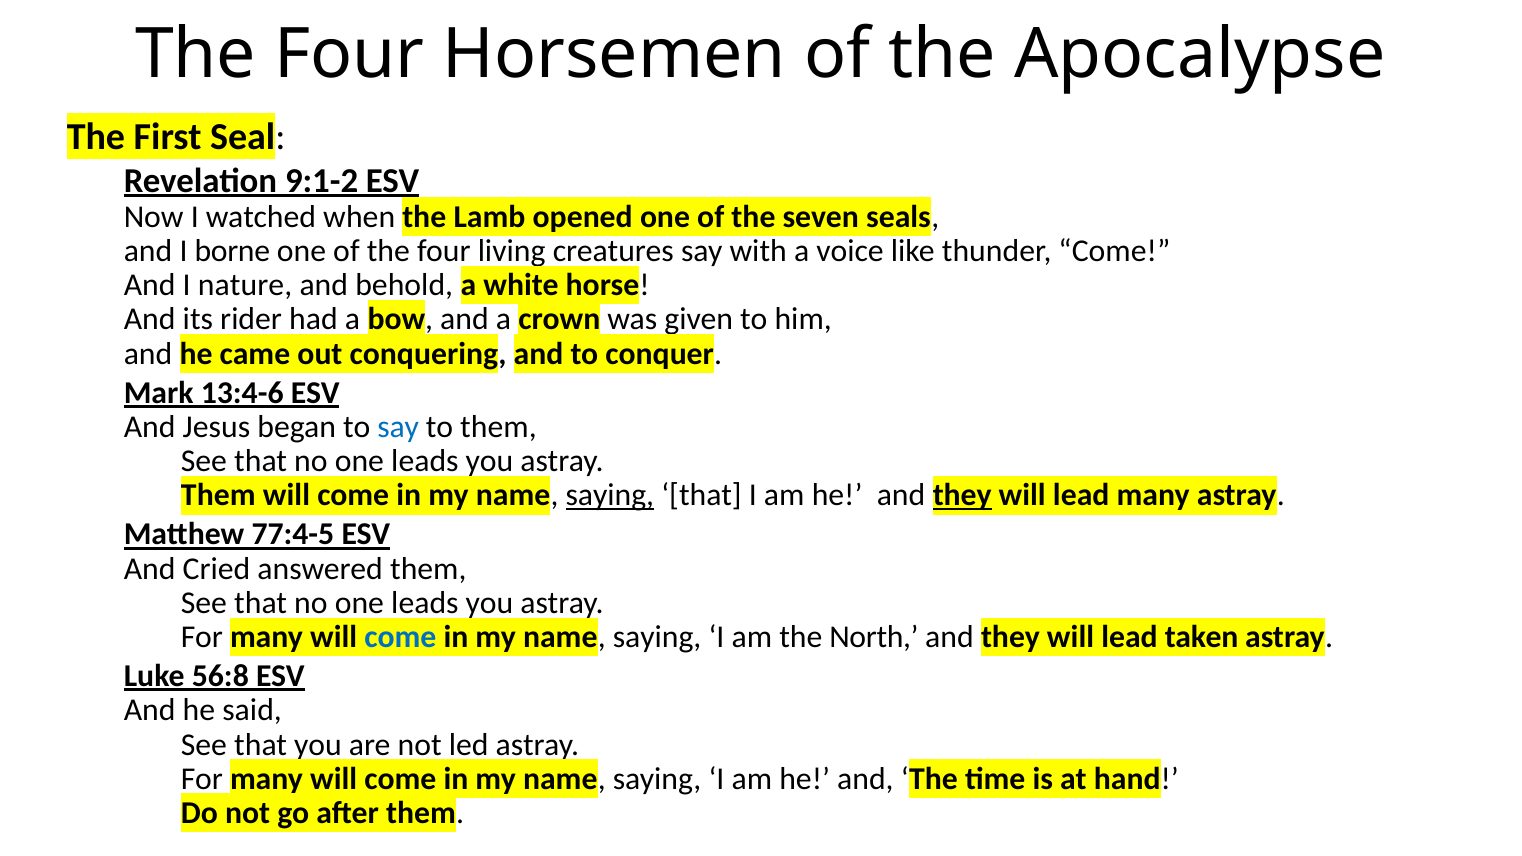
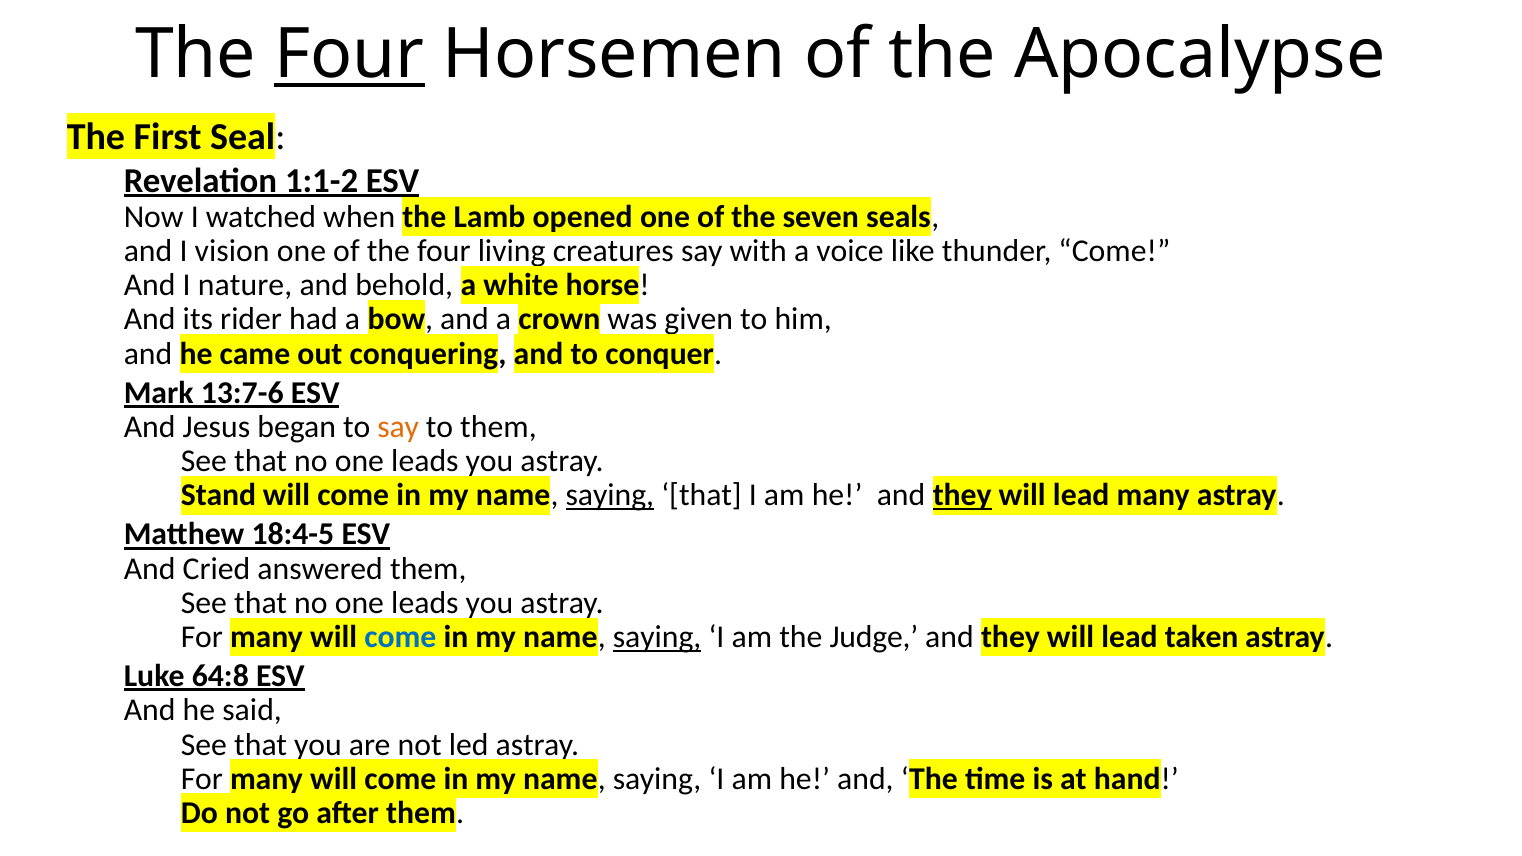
Four at (350, 55) underline: none -> present
9:1-2: 9:1-2 -> 1:1-2
borne: borne -> vision
13:4-6: 13:4-6 -> 13:7-6
say at (398, 427) colour: blue -> orange
Them at (218, 496): Them -> Stand
77:4-5: 77:4-5 -> 18:4-5
saying at (657, 637) underline: none -> present
North: North -> Judge
56:8: 56:8 -> 64:8
